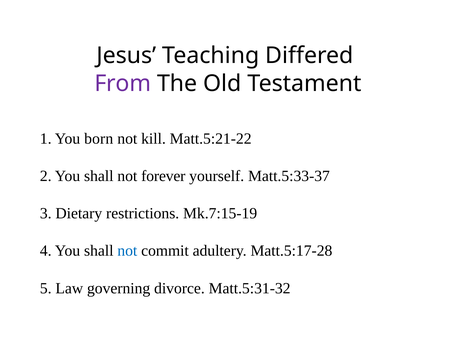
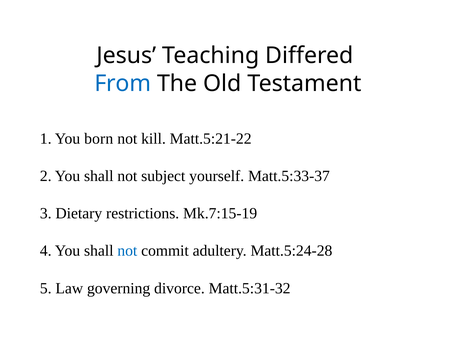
From colour: purple -> blue
forever: forever -> subject
Matt.5:17-28: Matt.5:17-28 -> Matt.5:24-28
